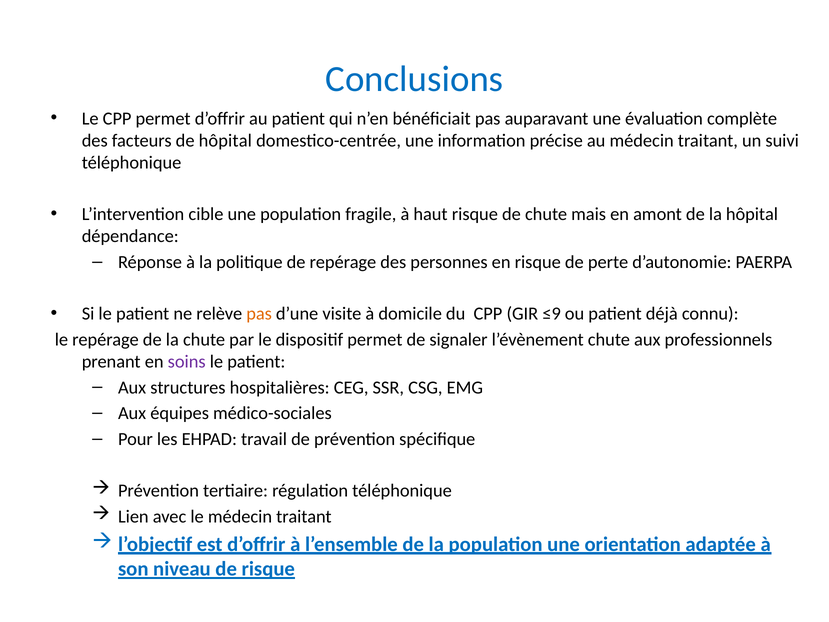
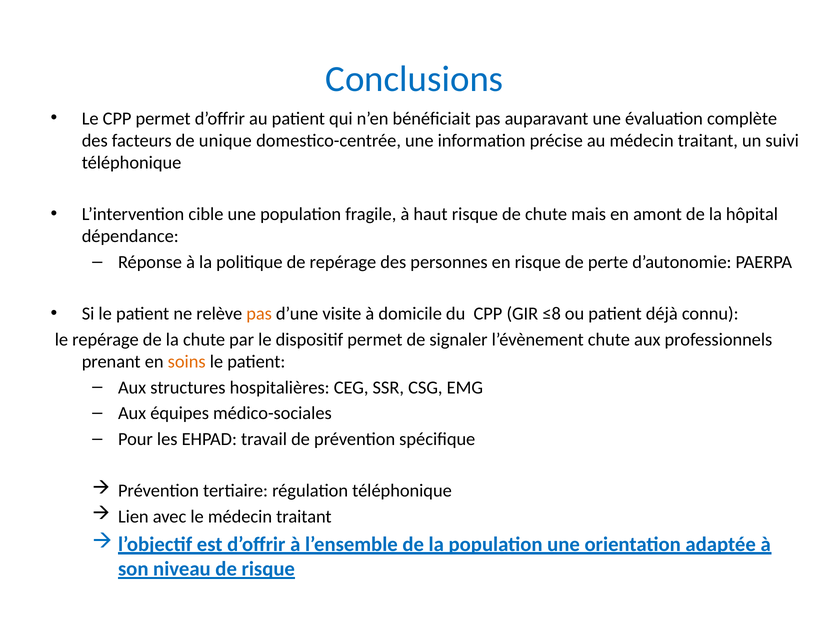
de hôpital: hôpital -> unique
≤9: ≤9 -> ≤8
soins colour: purple -> orange
